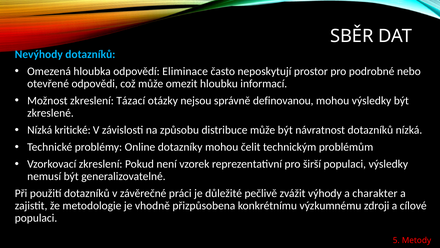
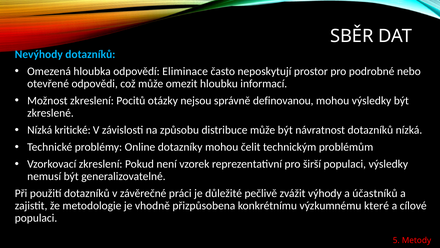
Tázací: Tázací -> Pocitů
charakter: charakter -> účastníků
zdroji: zdroji -> které
